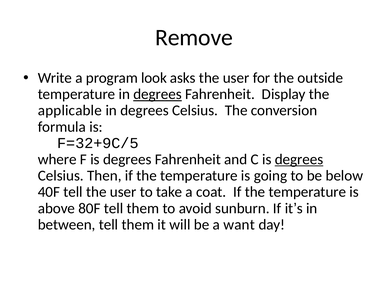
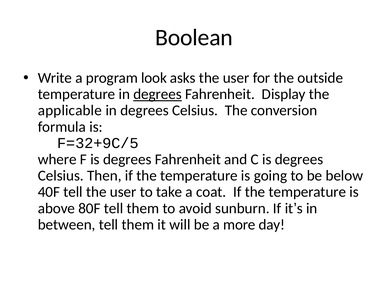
Remove: Remove -> Boolean
degrees at (299, 159) underline: present -> none
want: want -> more
